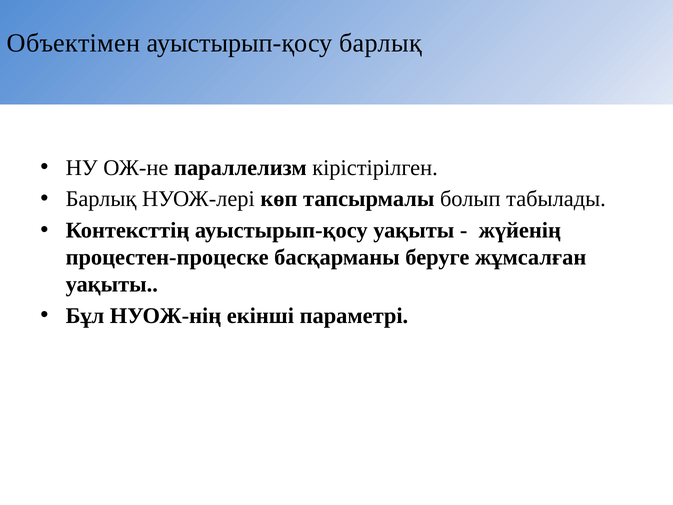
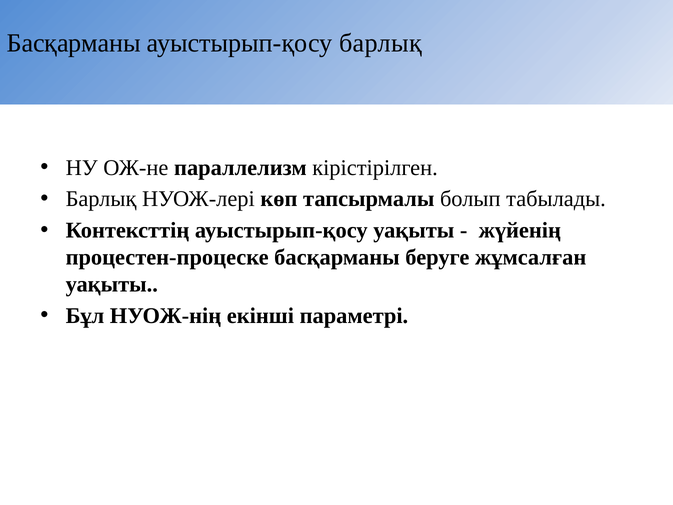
Объектімен at (73, 43): Объектімен -> Басқарманы
